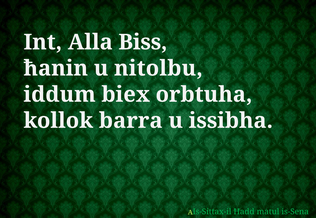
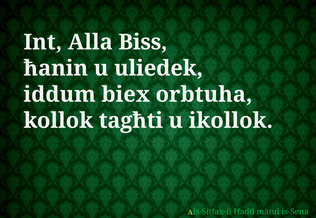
nitolbu: nitolbu -> uliedek
barra: barra -> tagħti
issibha: issibha -> ikollok
